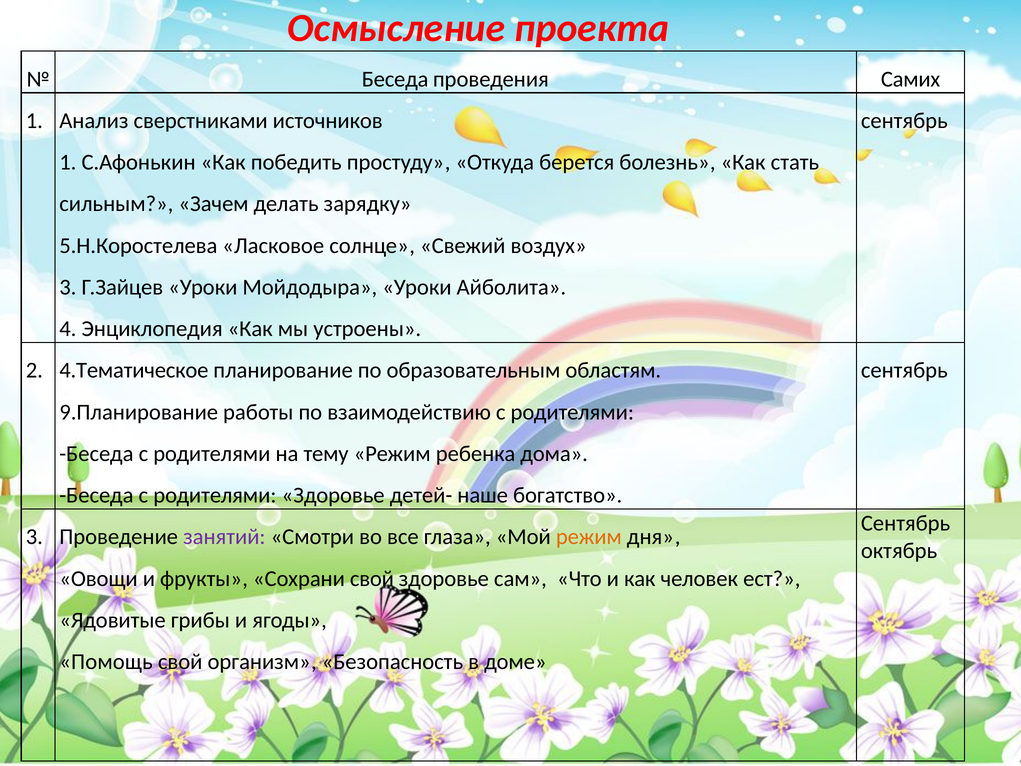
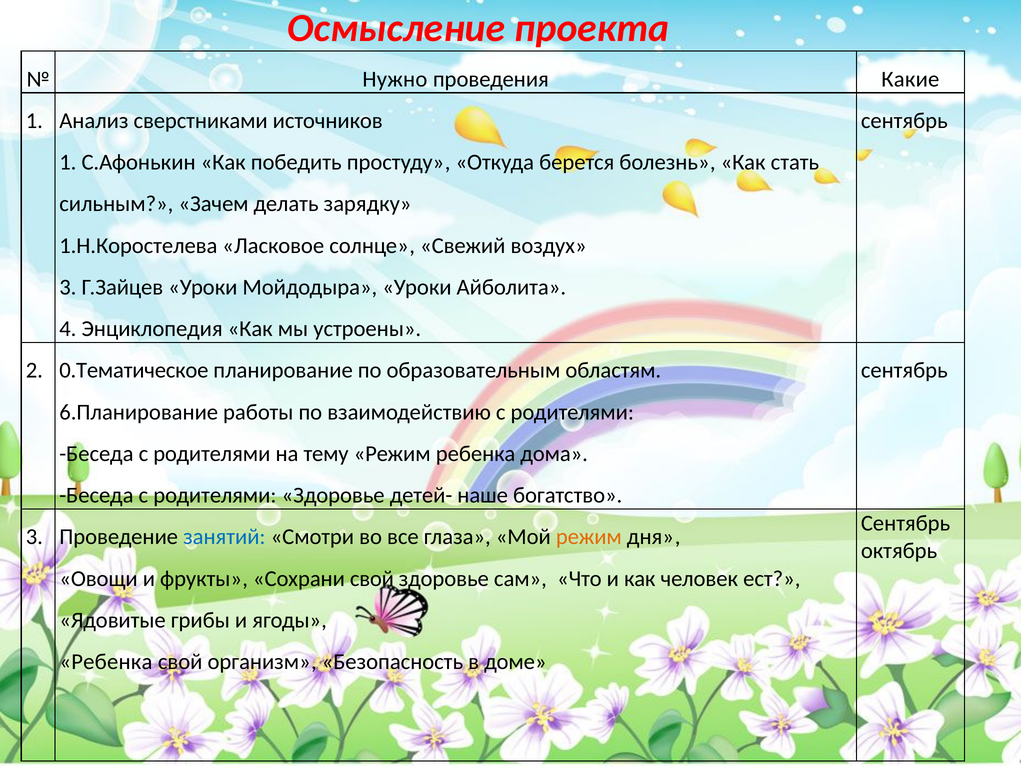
Беседа at (395, 79): Беседа -> Нужно
Самих: Самих -> Какие
5.Н.Коростелева: 5.Н.Коростелева -> 1.Н.Коростелева
4.Тематическое: 4.Тематическое -> 0.Тематическое
9.Планирование: 9.Планирование -> 6.Планирование
занятий colour: purple -> blue
Помощь at (106, 662): Помощь -> Ребенка
